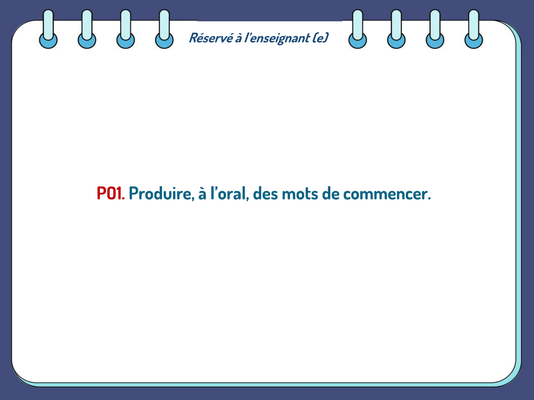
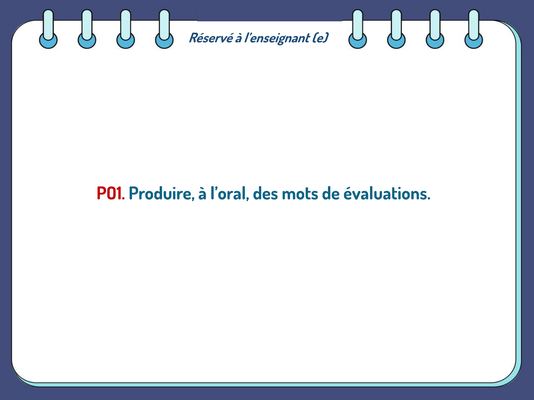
commencer: commencer -> évaluations
